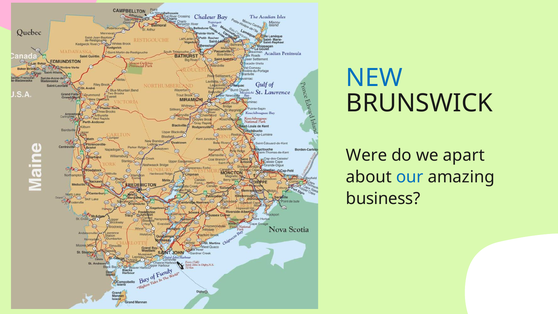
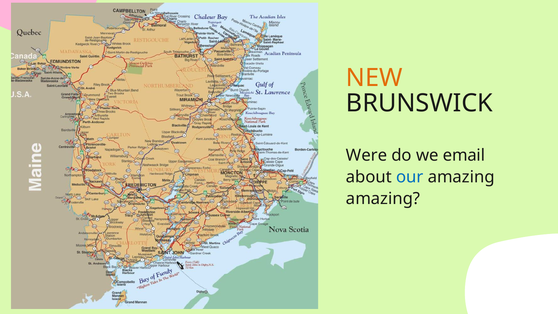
NEW colour: blue -> orange
apart: apart -> email
business at (383, 199): business -> amazing
